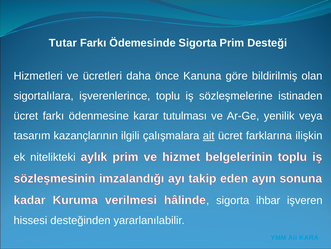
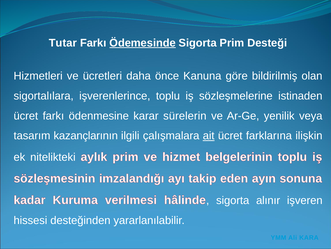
Ödemesinde underline: none -> present
tutulması: tutulması -> sürelerin
ihbar: ihbar -> alınır
